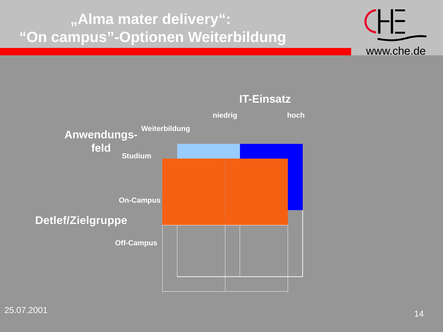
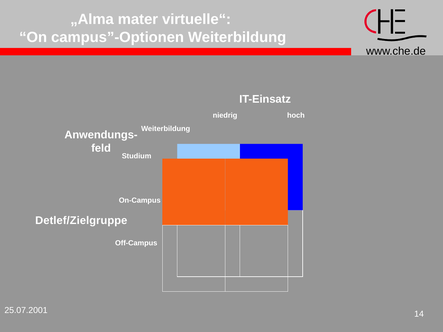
delivery“: delivery“ -> virtuelle“
